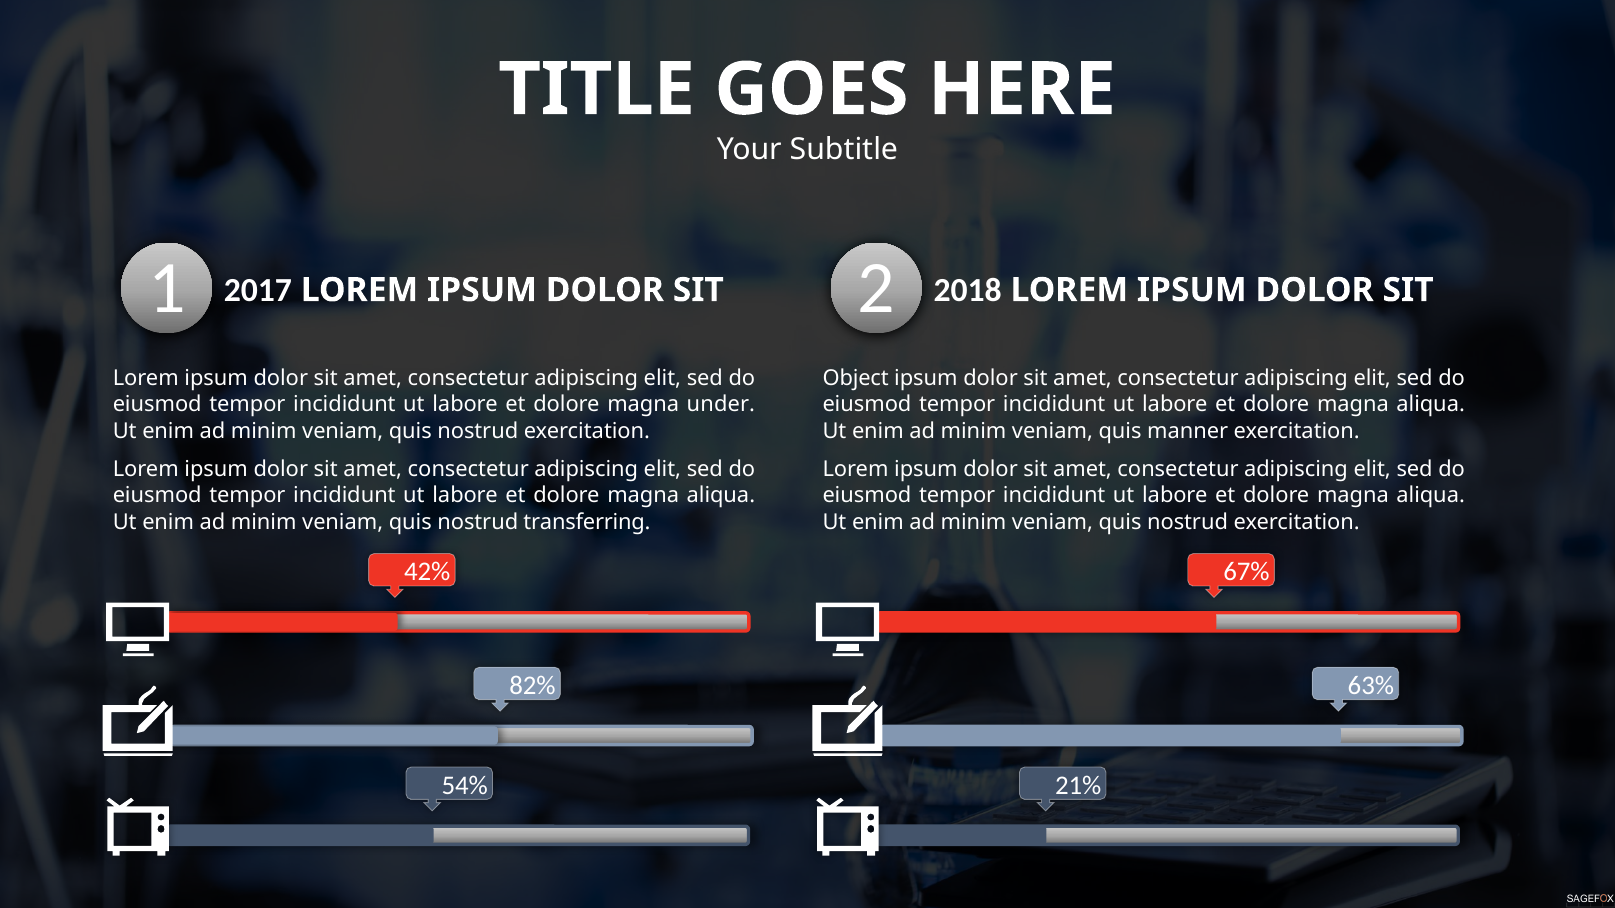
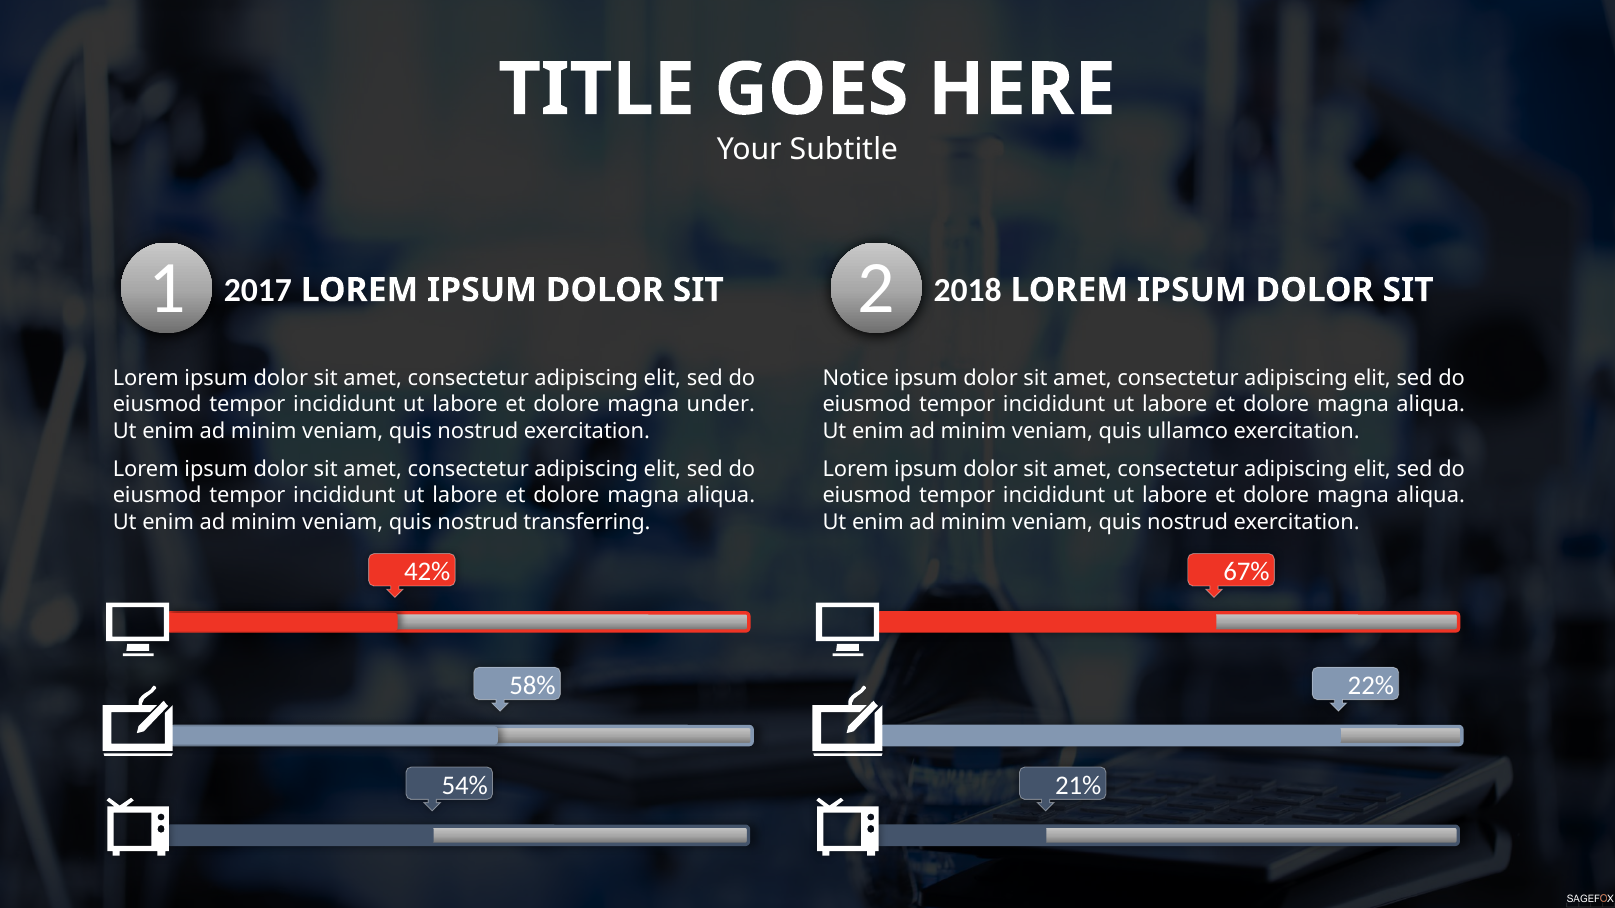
Object: Object -> Notice
manner: manner -> ullamco
82%: 82% -> 58%
63%: 63% -> 22%
